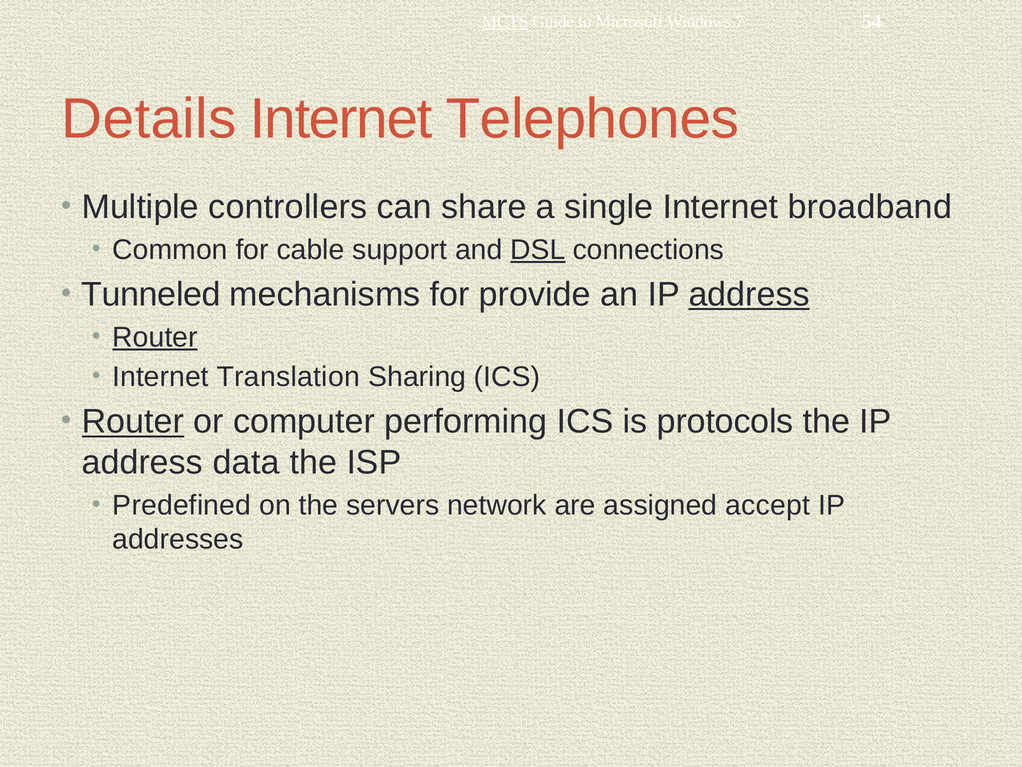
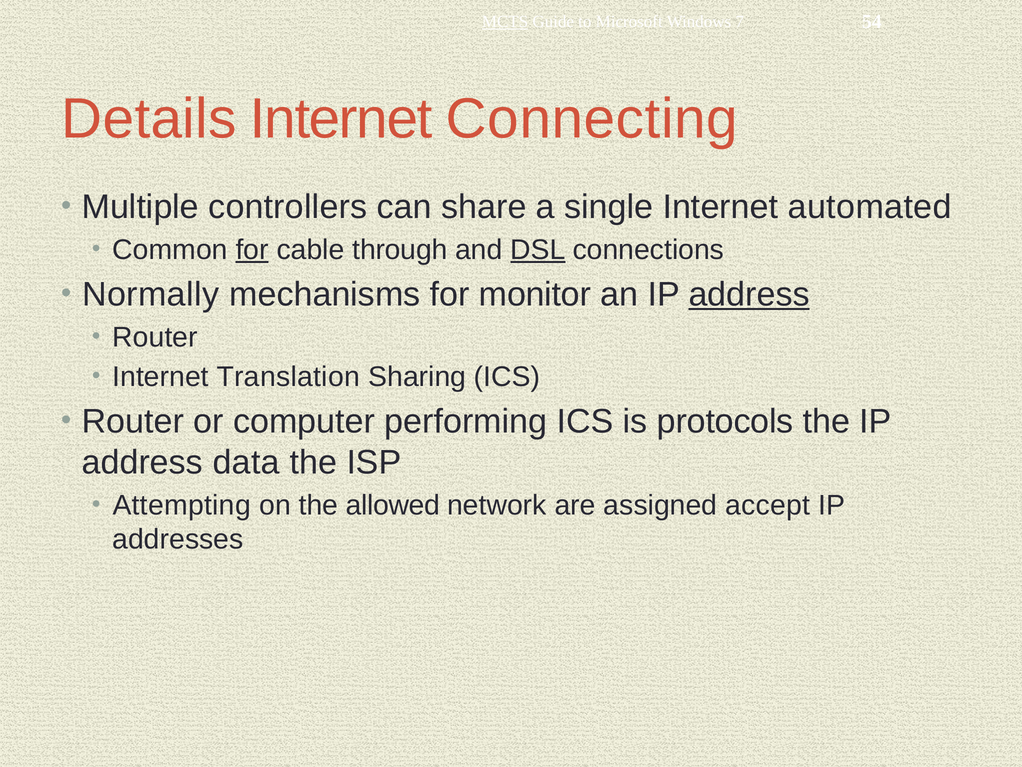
Telephones: Telephones -> Connecting
broadband: broadband -> automated
for at (252, 250) underline: none -> present
support: support -> through
Tunneled: Tunneled -> Normally
provide: provide -> monitor
Router at (155, 337) underline: present -> none
Router at (133, 421) underline: present -> none
Predefined: Predefined -> Attempting
servers: servers -> allowed
